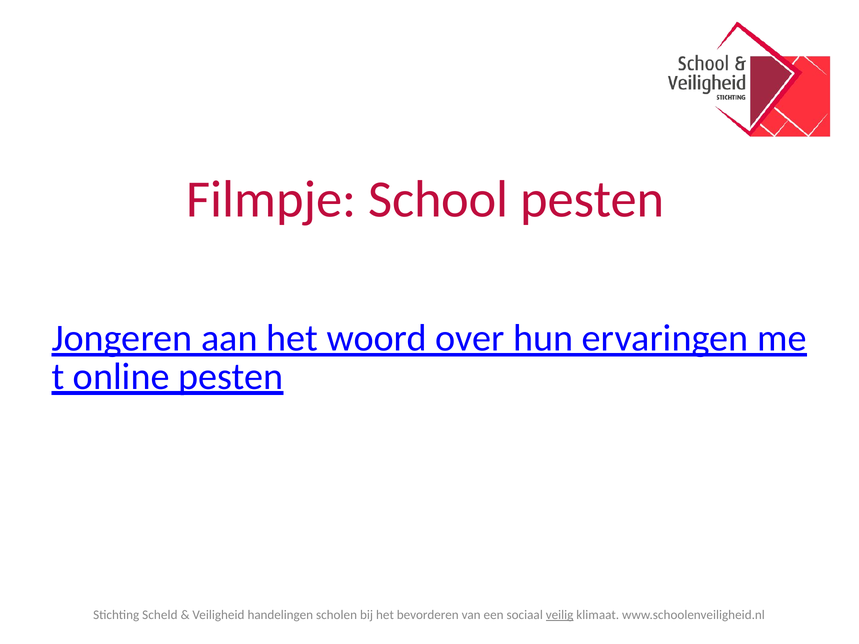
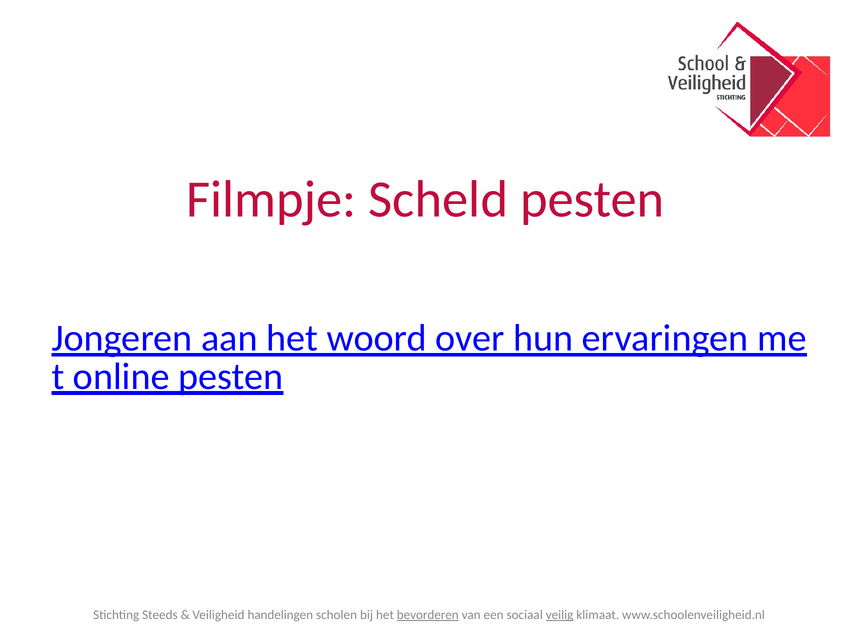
School: School -> Scheld
Scheld: Scheld -> Steeds
bevorderen underline: none -> present
